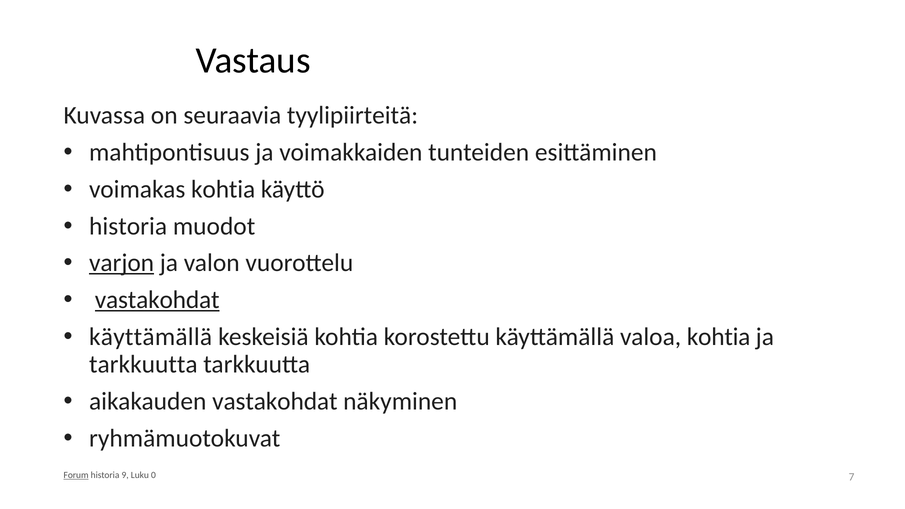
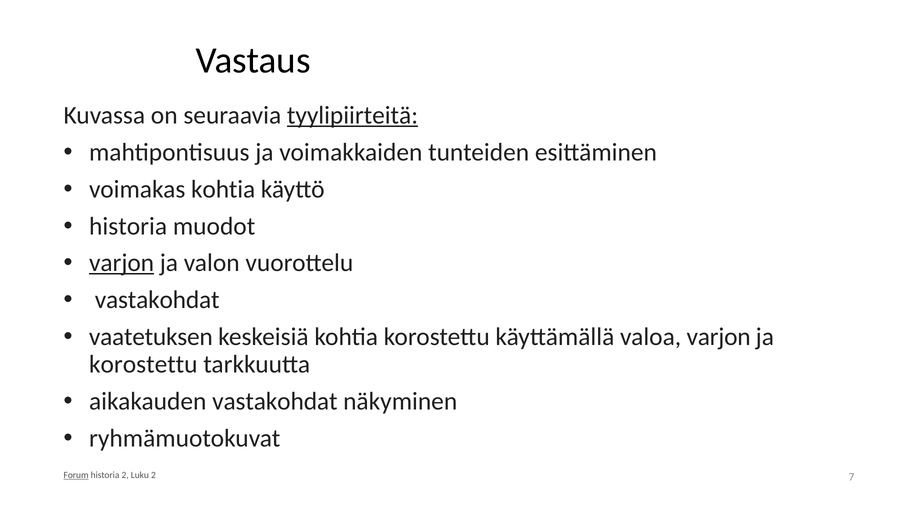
tyylipiirteitä underline: none -> present
vastakohdat at (157, 300) underline: present -> none
käyttämällä at (151, 337): käyttämällä -> vaatetuksen
valoa kohtia: kohtia -> varjon
tarkkuutta at (143, 364): tarkkuutta -> korostettu
historia 9: 9 -> 2
Luku 0: 0 -> 2
